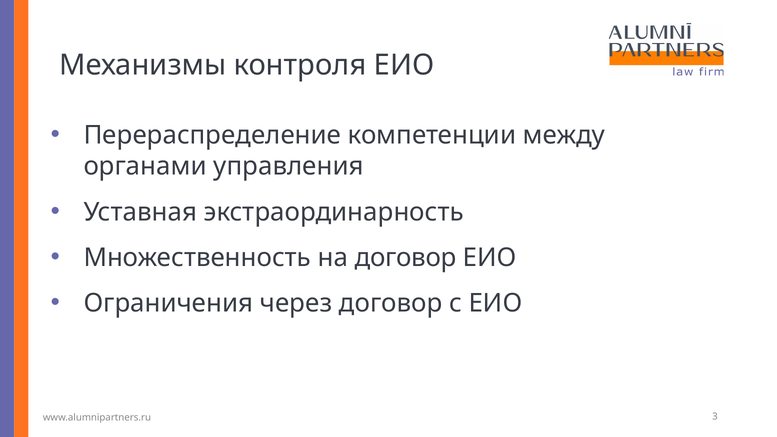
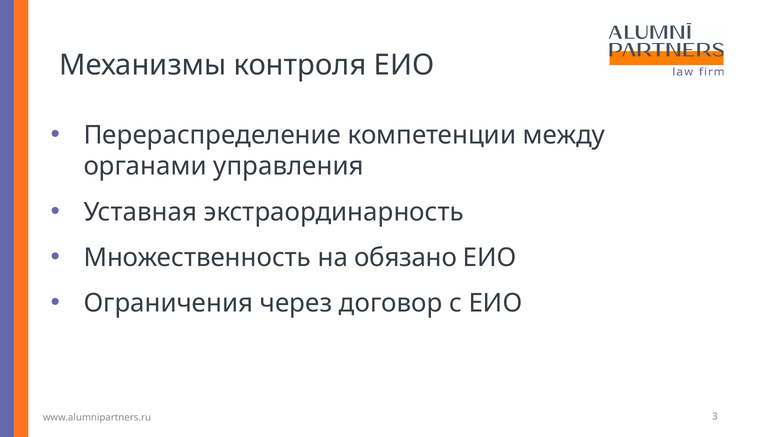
на договор: договор -> обязано
